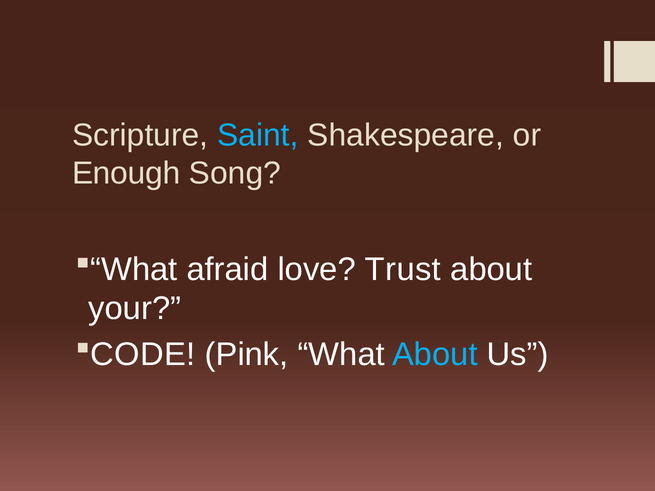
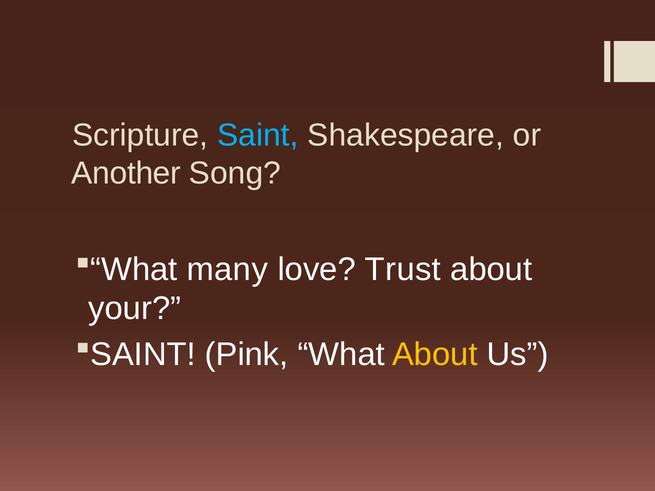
Enough: Enough -> Another
afraid: afraid -> many
CODE at (143, 355): CODE -> SAINT
About at (435, 355) colour: light blue -> yellow
